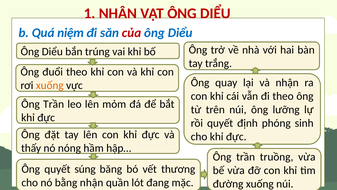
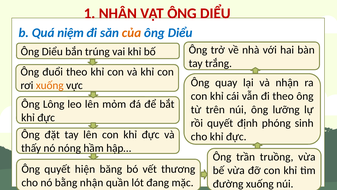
của colour: red -> orange
Trần at (54, 104): Trần -> Lông
súng: súng -> hiện
